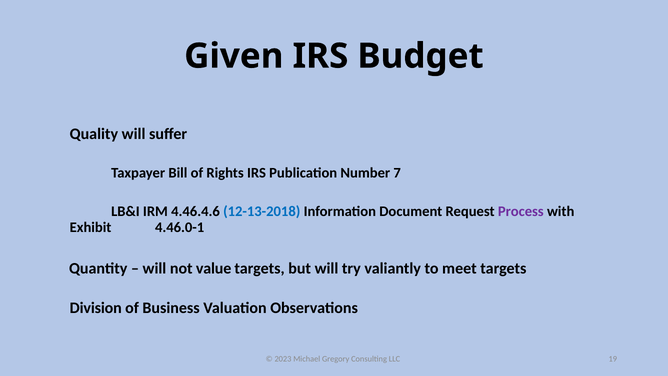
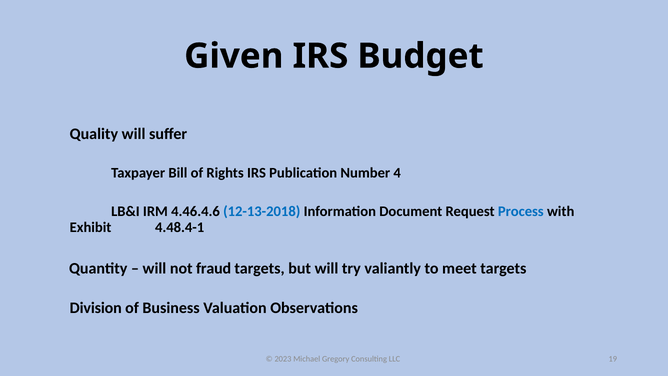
7: 7 -> 4
Process colour: purple -> blue
4.46.0-1: 4.46.0-1 -> 4.48.4-1
value: value -> fraud
